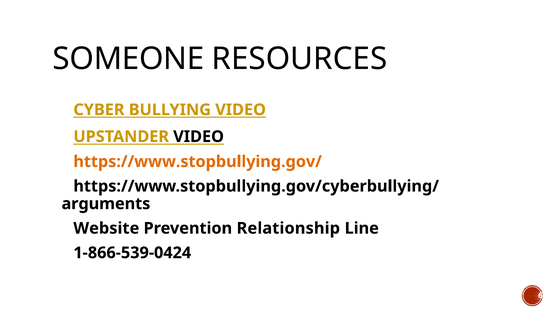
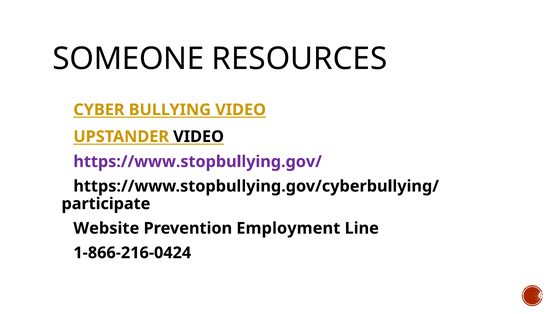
https://www.stopbullying.gov/ colour: orange -> purple
arguments: arguments -> participate
Relationship: Relationship -> Employment
1-866-539-0424: 1-866-539-0424 -> 1-866-216-0424
